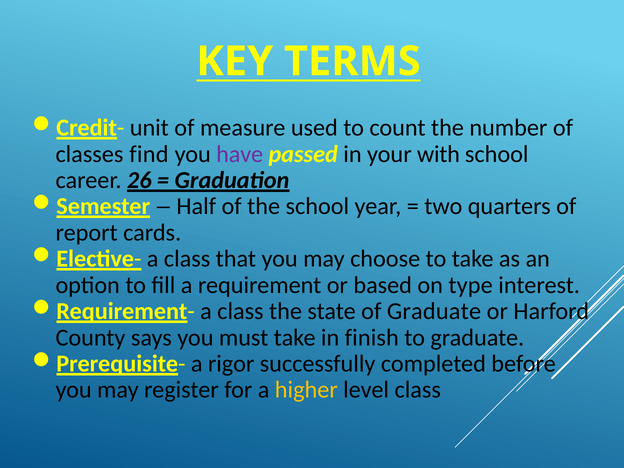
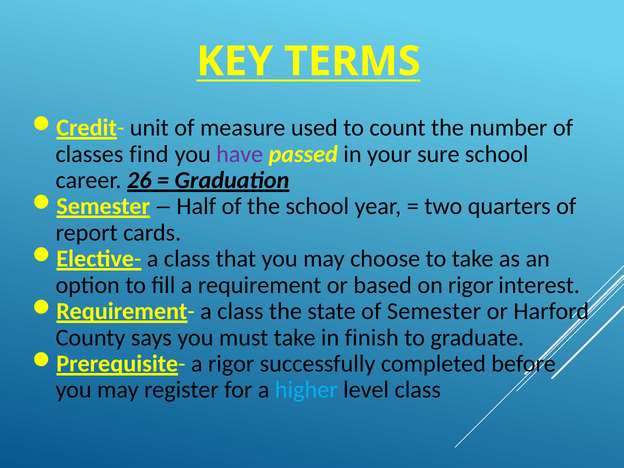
with: with -> sure
on type: type -> rigor
of Graduate: Graduate -> Semester
higher colour: yellow -> light blue
